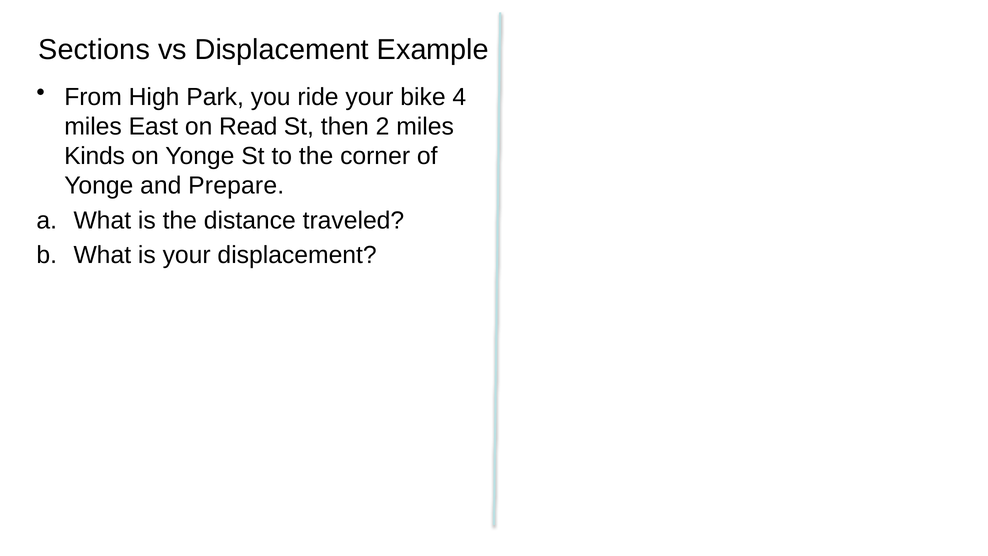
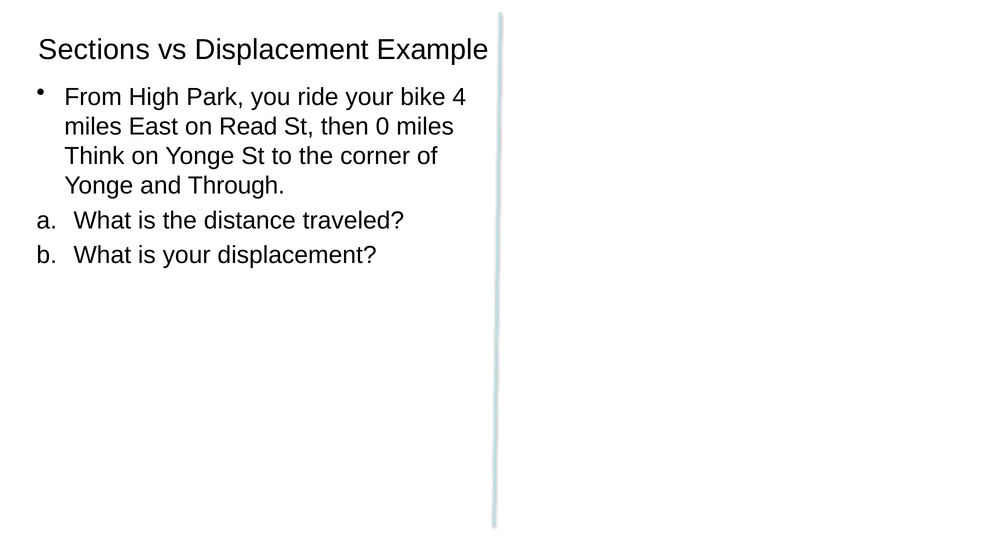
2: 2 -> 0
Kinds: Kinds -> Think
Prepare: Prepare -> Through
